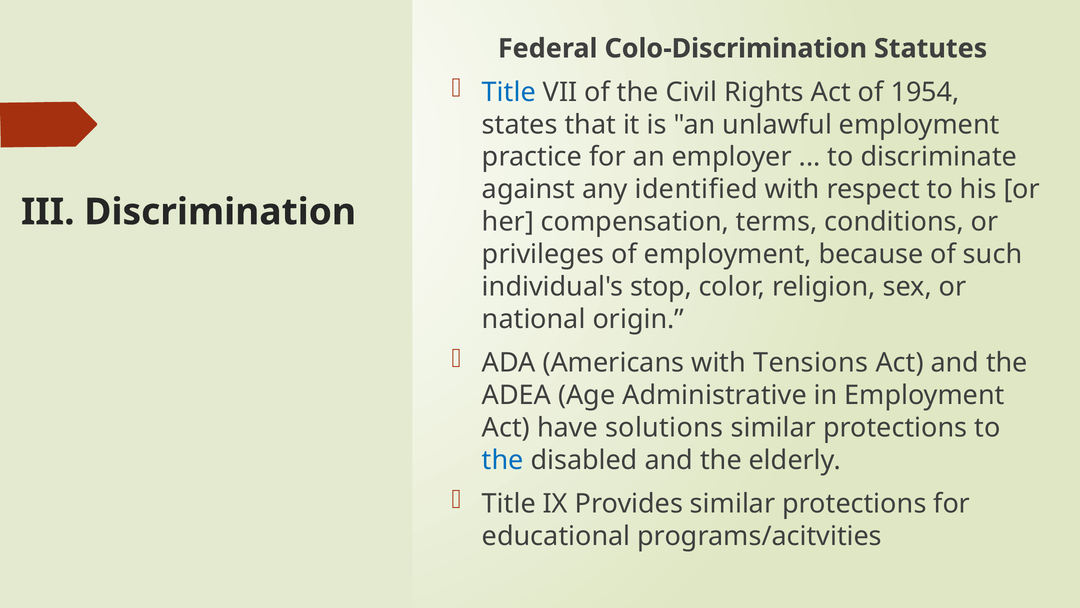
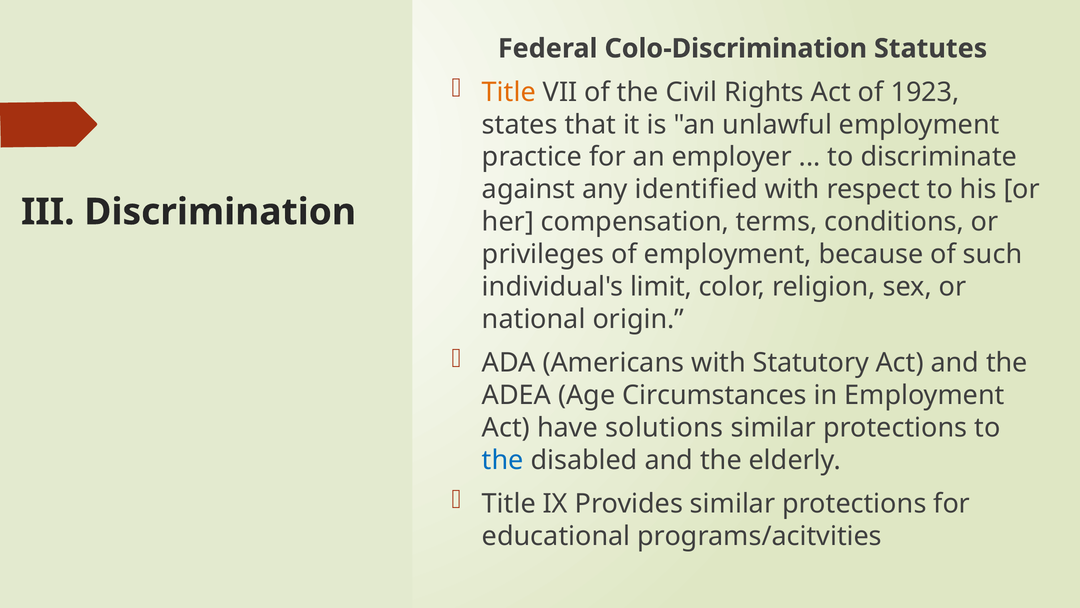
Title at (509, 92) colour: blue -> orange
1954: 1954 -> 1923
stop: stop -> limit
Tensions: Tensions -> Statutory
Administrative: Administrative -> Circumstances
